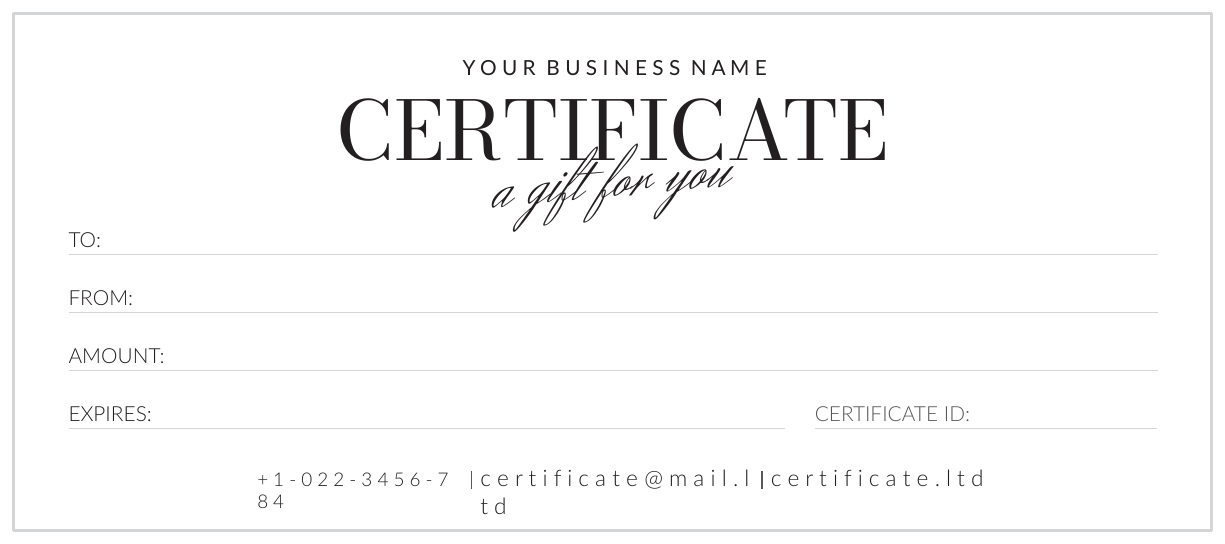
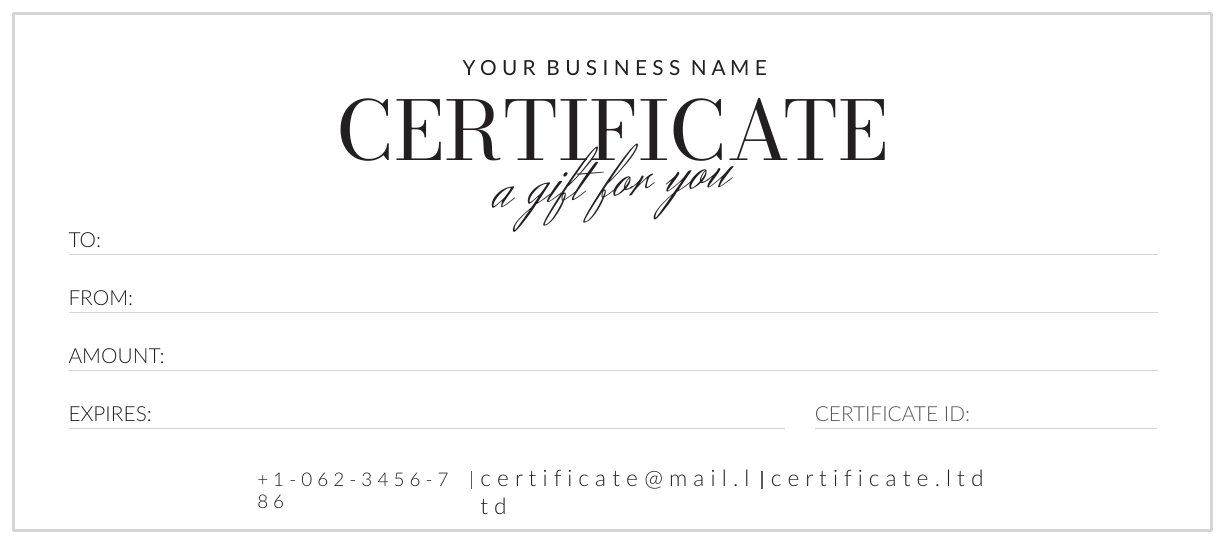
0 2: 2 -> 6
8 4: 4 -> 6
